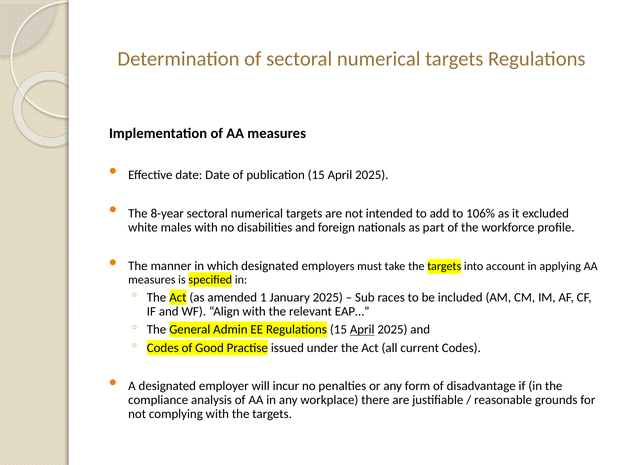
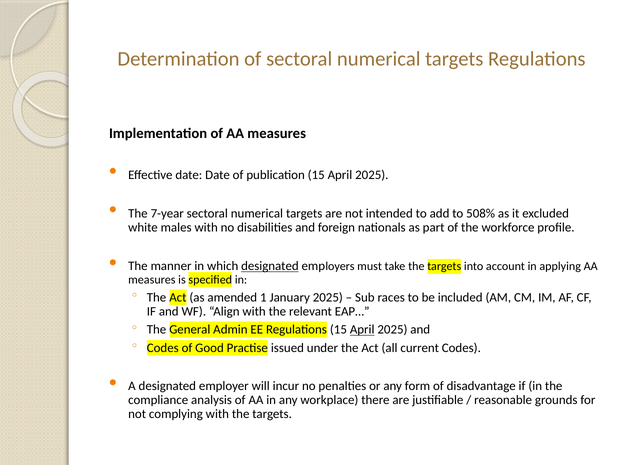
8-year: 8-year -> 7-year
106%: 106% -> 508%
designated at (270, 266) underline: none -> present
